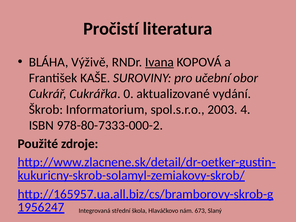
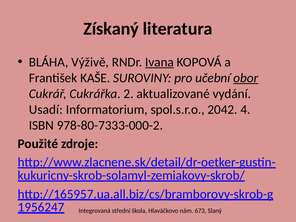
Pročistí: Pročistí -> Získaný
obor underline: none -> present
0: 0 -> 2
Škrob: Škrob -> Usadí
2003: 2003 -> 2042
